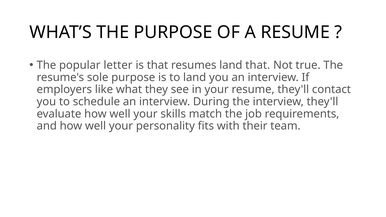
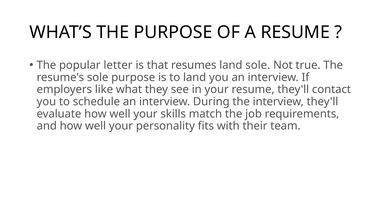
land that: that -> sole
